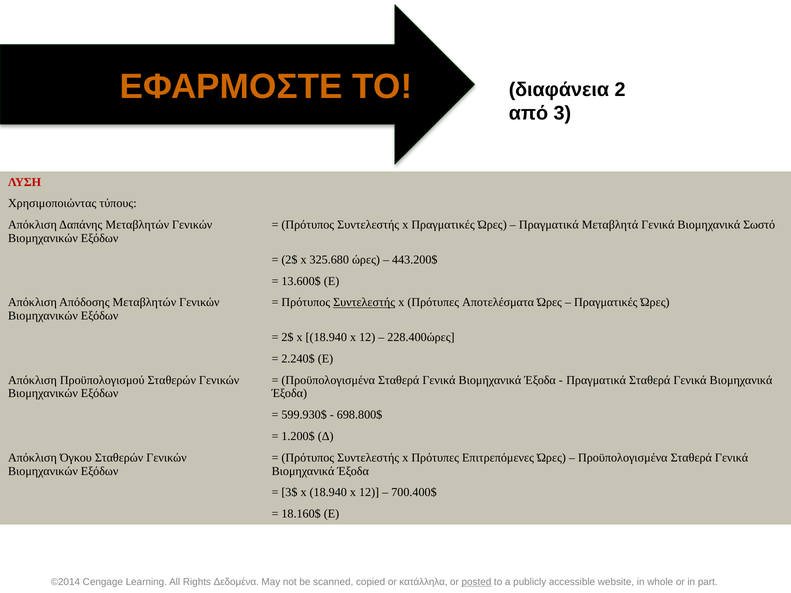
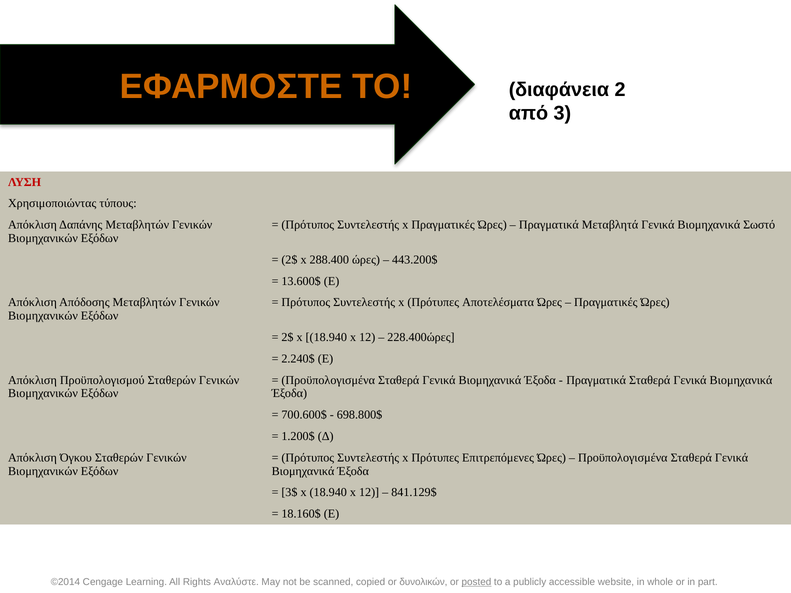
325.680: 325.680 -> 288.400
Συντελεστής at (364, 303) underline: present -> none
599.930$: 599.930$ -> 700.600$
700.400$: 700.400$ -> 841.129$
Δεδομένα: Δεδομένα -> Αναλύστε
κατάλληλα: κατάλληλα -> δυνολικών
